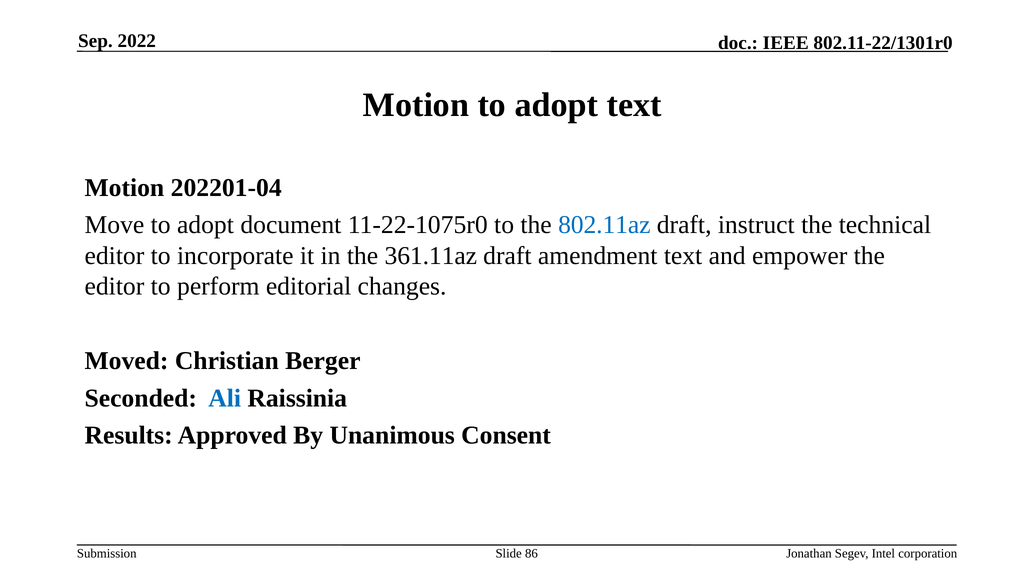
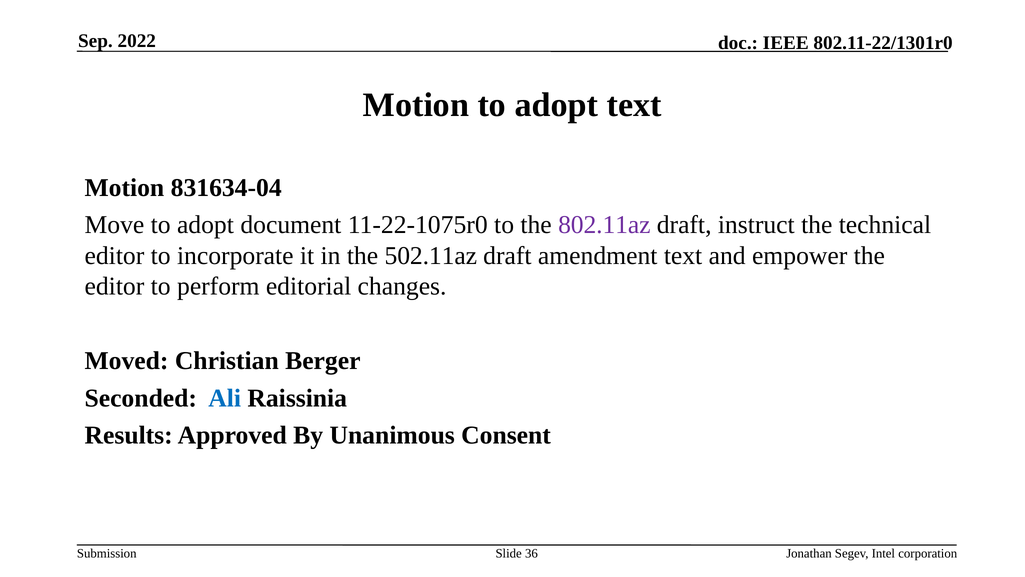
202201-04: 202201-04 -> 831634-04
802.11az colour: blue -> purple
361.11az: 361.11az -> 502.11az
86: 86 -> 36
